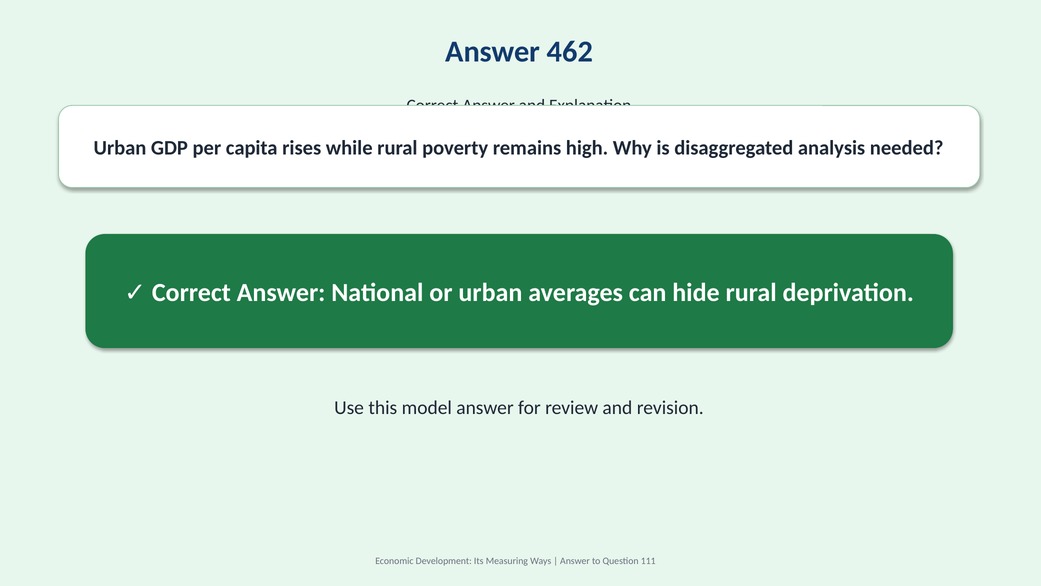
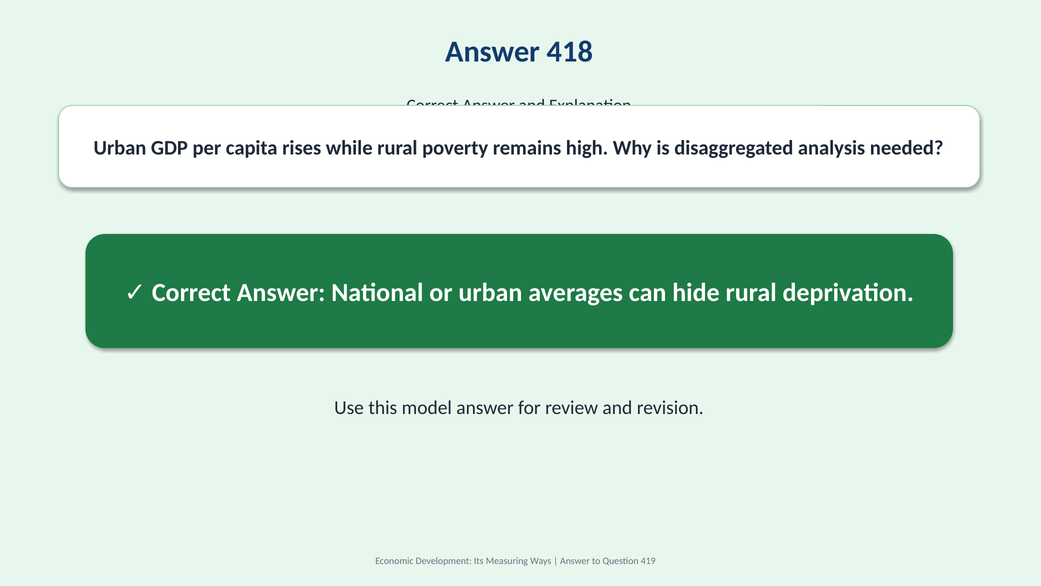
462: 462 -> 418
111: 111 -> 419
